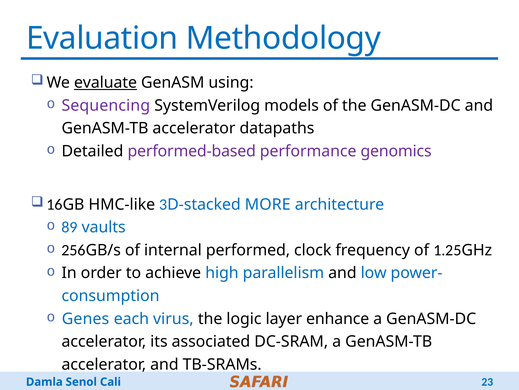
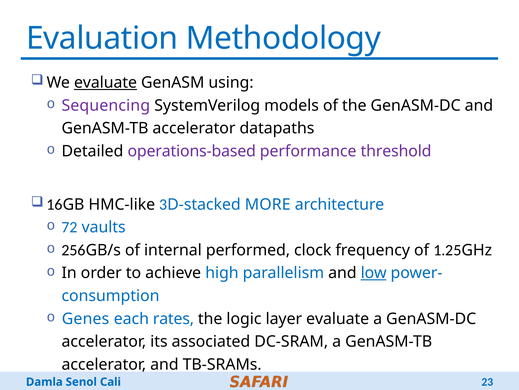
performed-based: performed-based -> operations-based
genomics: genomics -> threshold
89: 89 -> 72
low underline: none -> present
virus: virus -> rates
layer enhance: enhance -> evaluate
